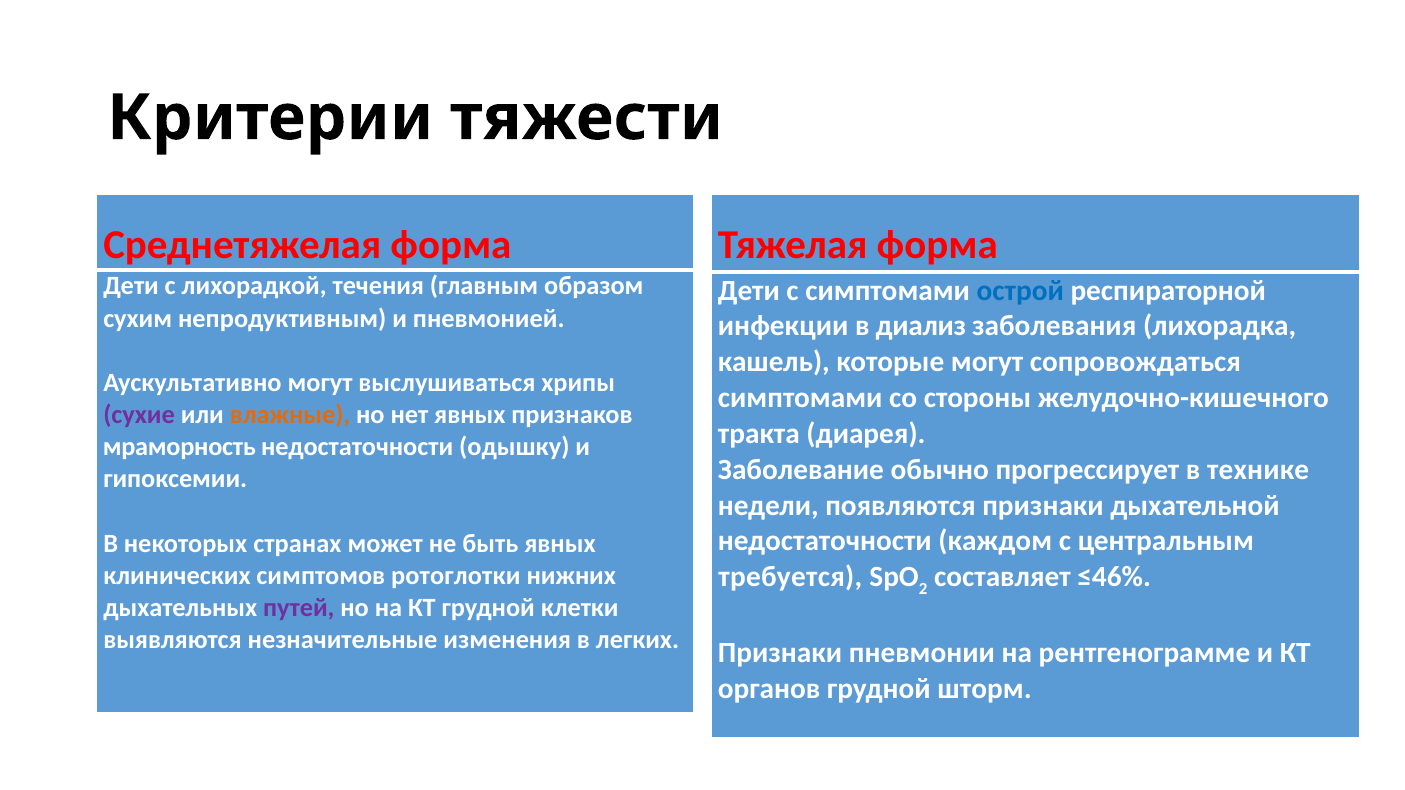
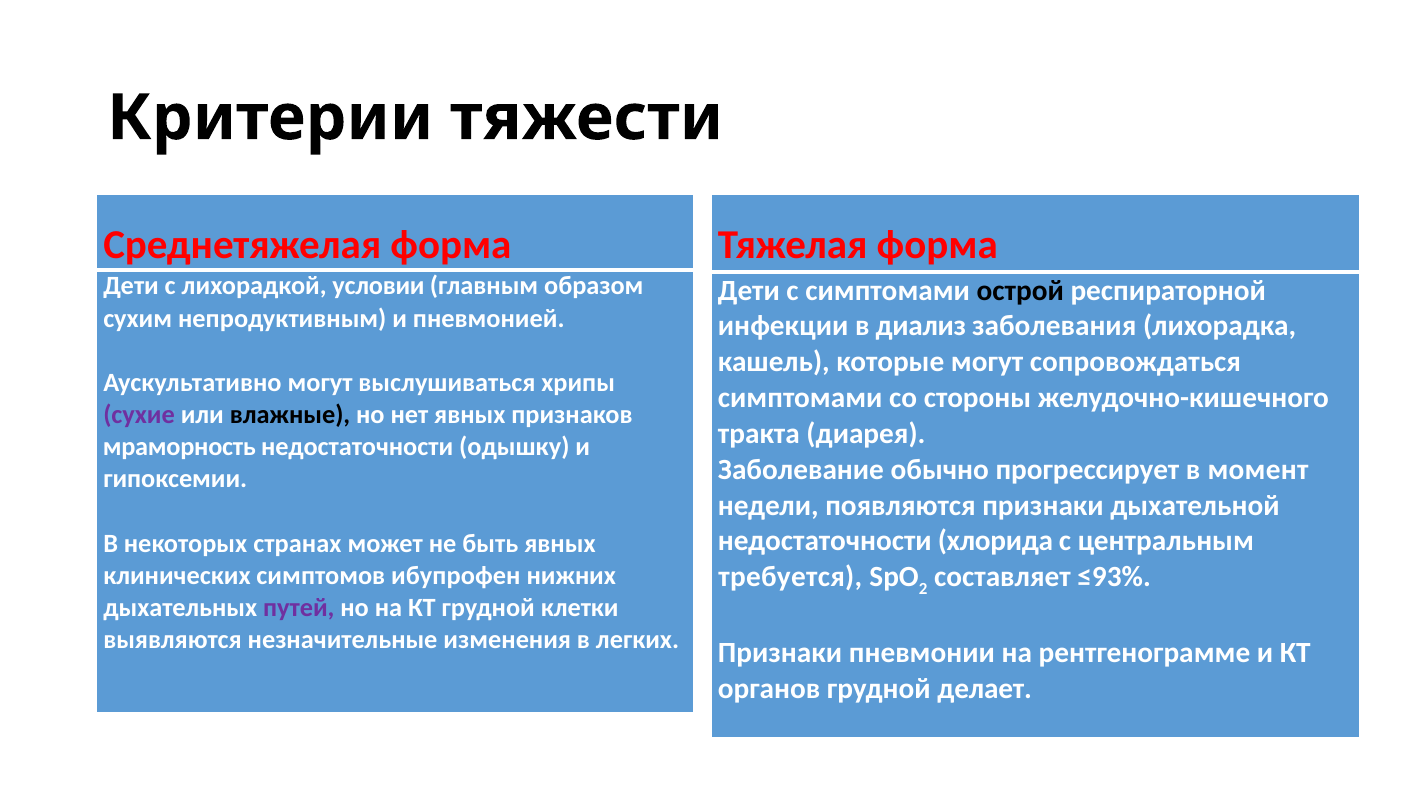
течения: течения -> условии
острой colour: blue -> black
влажные colour: orange -> black
технике: технике -> момент
каждом: каждом -> хлорида
ротоглотки: ротоглотки -> ибупрофен
≤46%: ≤46% -> ≤93%
шторм: шторм -> делает
